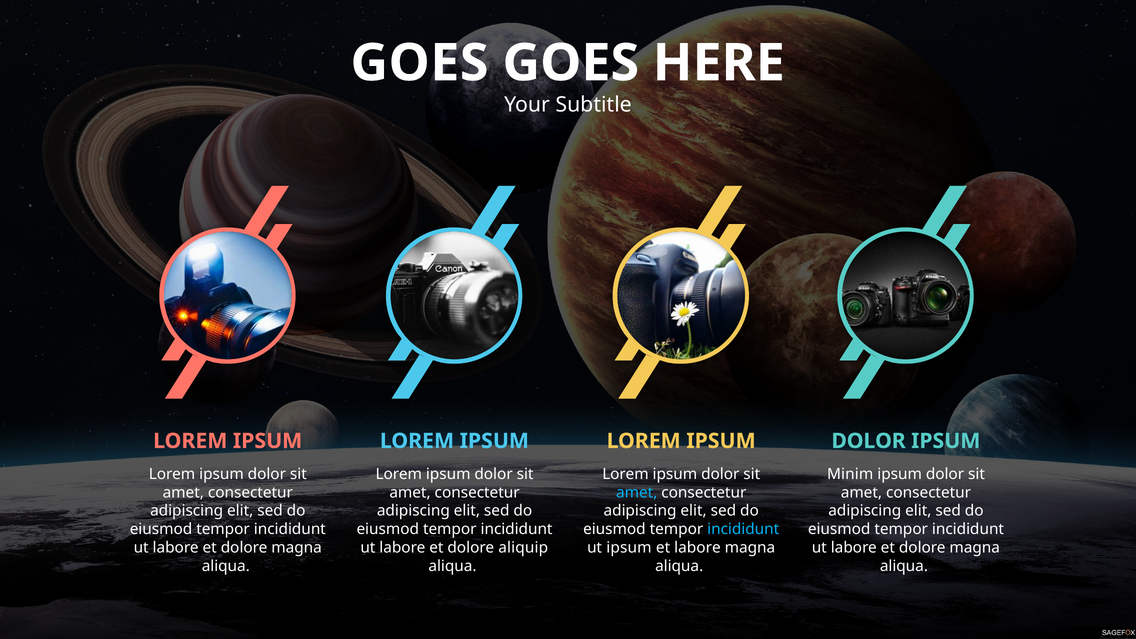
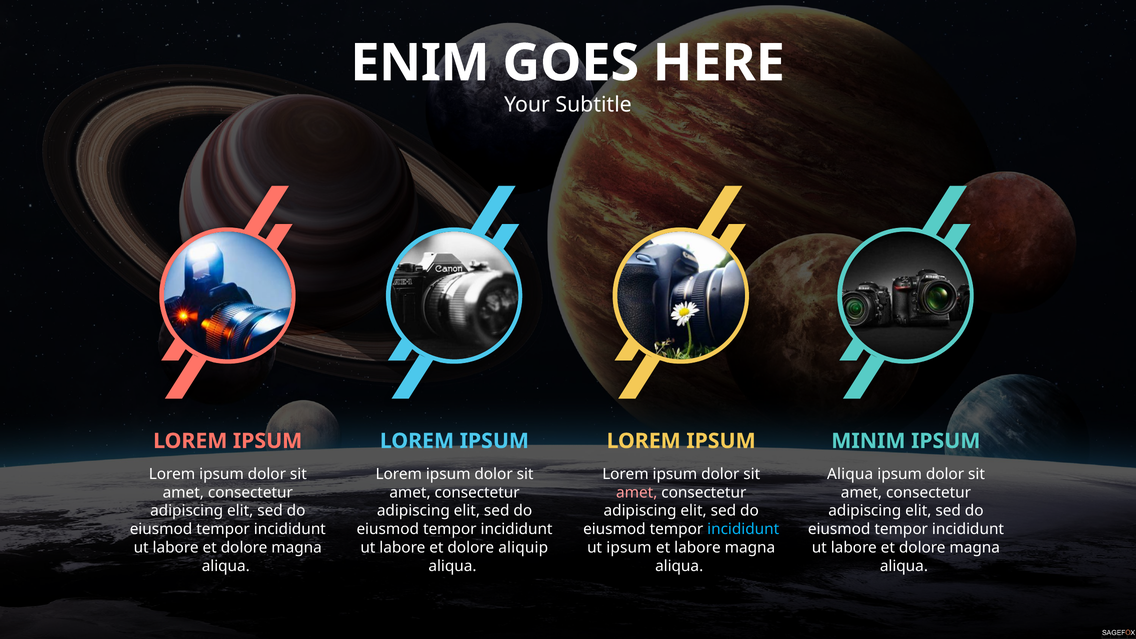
GOES at (419, 63): GOES -> ENIM
DOLOR at (869, 441): DOLOR -> MINIM
Minim at (850, 474): Minim -> Aliqua
amet at (637, 492) colour: light blue -> pink
